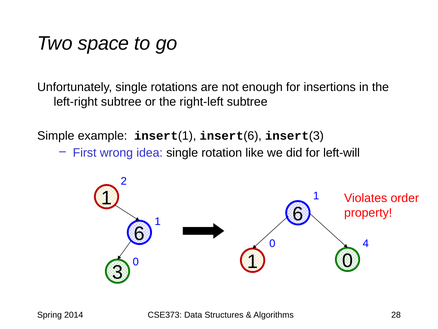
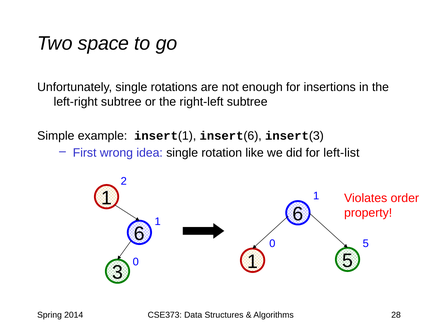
left-will: left-will -> left-list
0 4: 4 -> 5
0 at (348, 260): 0 -> 5
